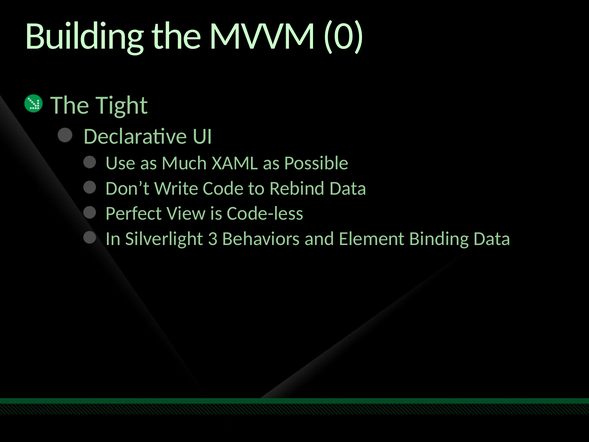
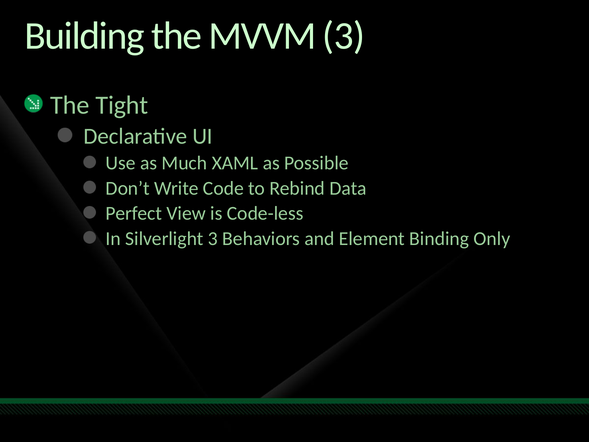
MVVM 0: 0 -> 3
Binding Data: Data -> Only
